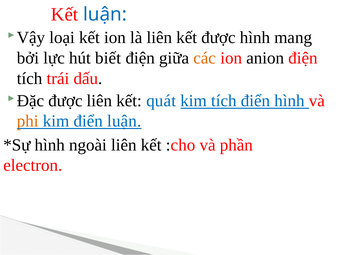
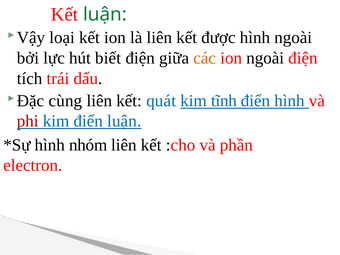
luận at (105, 14) colour: blue -> green
hình mang: mang -> ngoài
ion anion: anion -> ngoài
Đặc được: được -> cùng
kim tích: tích -> tĩnh
phi colour: orange -> red
ngoài: ngoài -> nhóm
